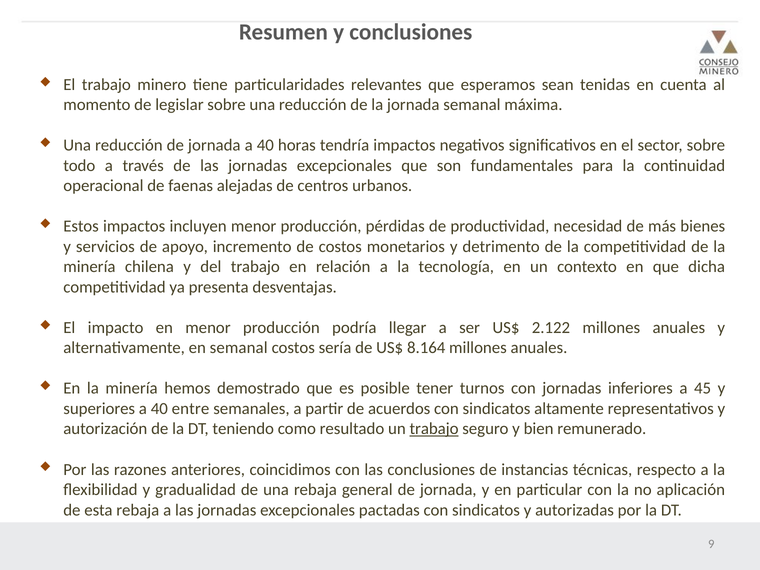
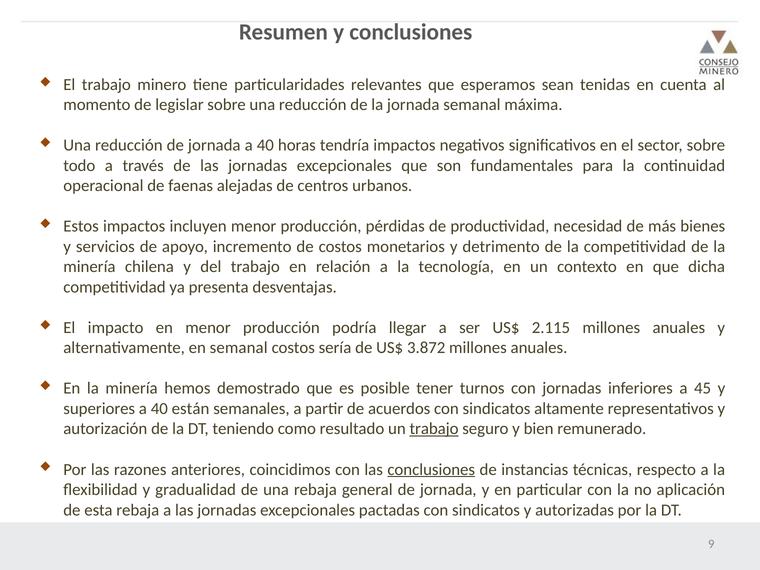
2.122: 2.122 -> 2.115
8.164: 8.164 -> 3.872
entre: entre -> están
conclusiones at (431, 469) underline: none -> present
